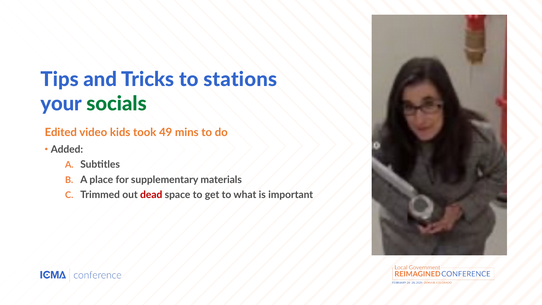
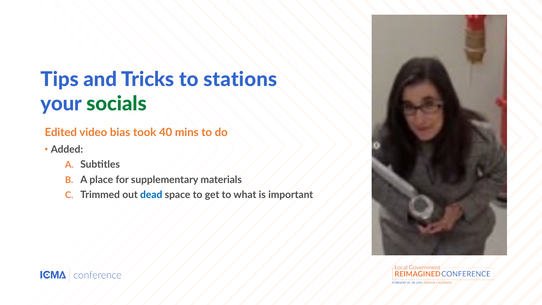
kids: kids -> bias
49: 49 -> 40
dead colour: red -> blue
